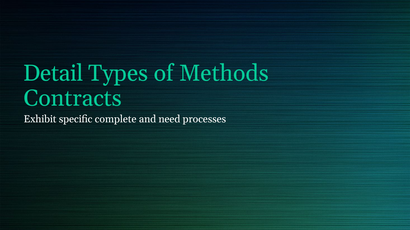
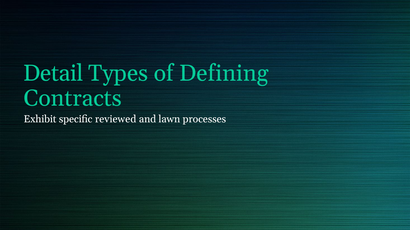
Methods: Methods -> Defining
complete: complete -> reviewed
need: need -> lawn
